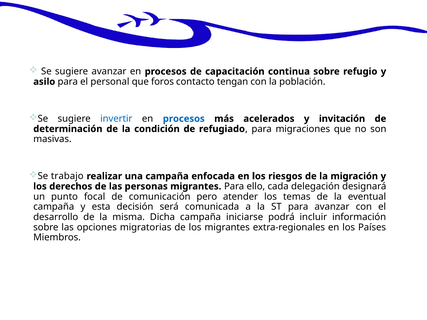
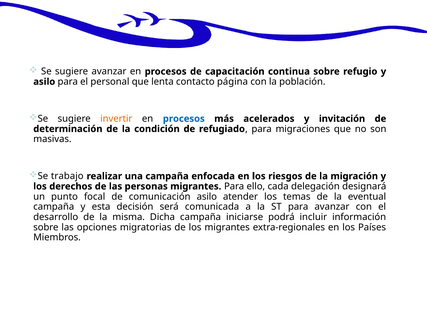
foros: foros -> lenta
tengan: tengan -> página
invertir colour: blue -> orange
comunicación pero: pero -> asilo
